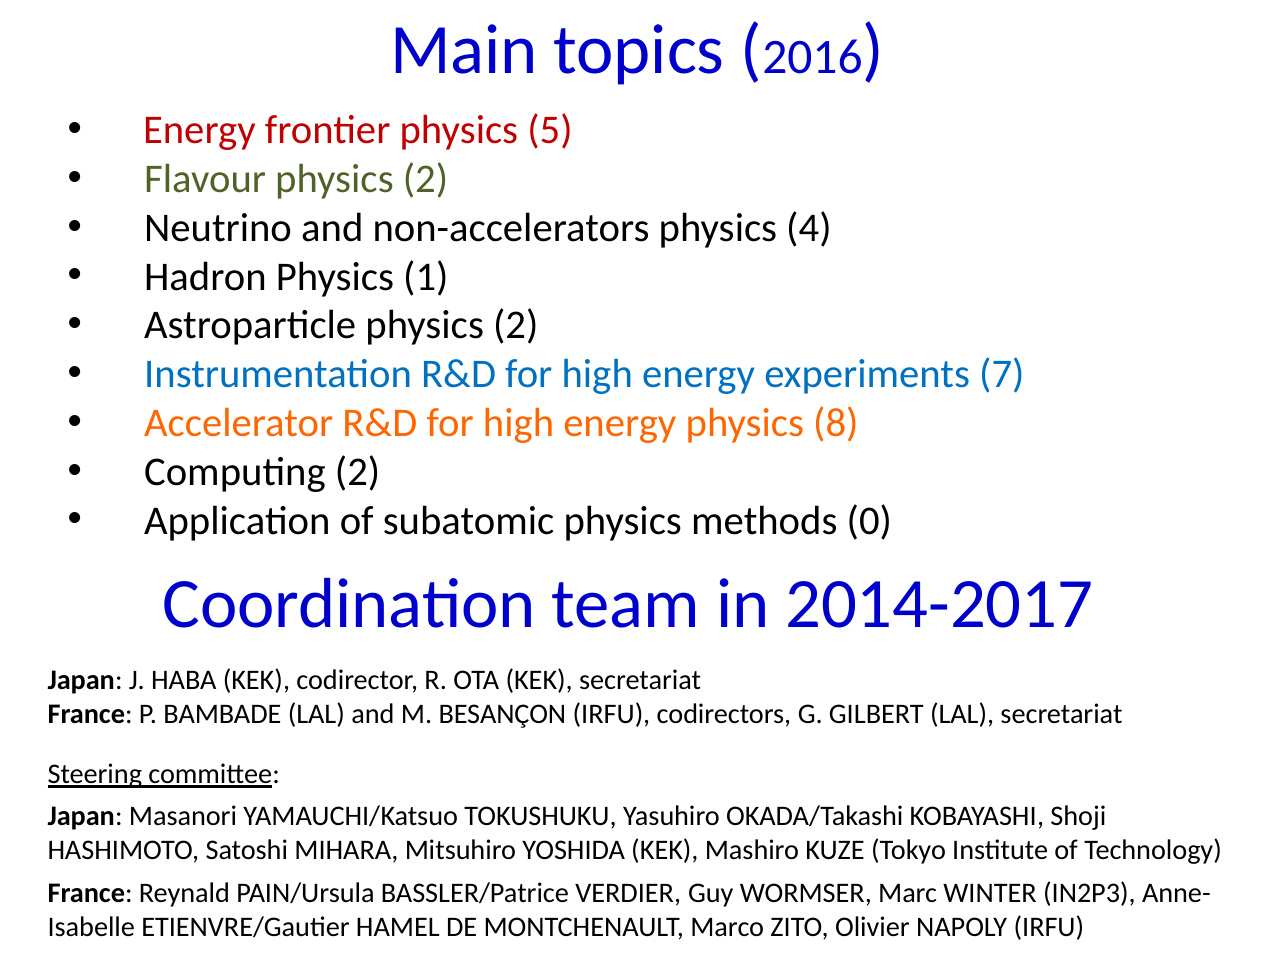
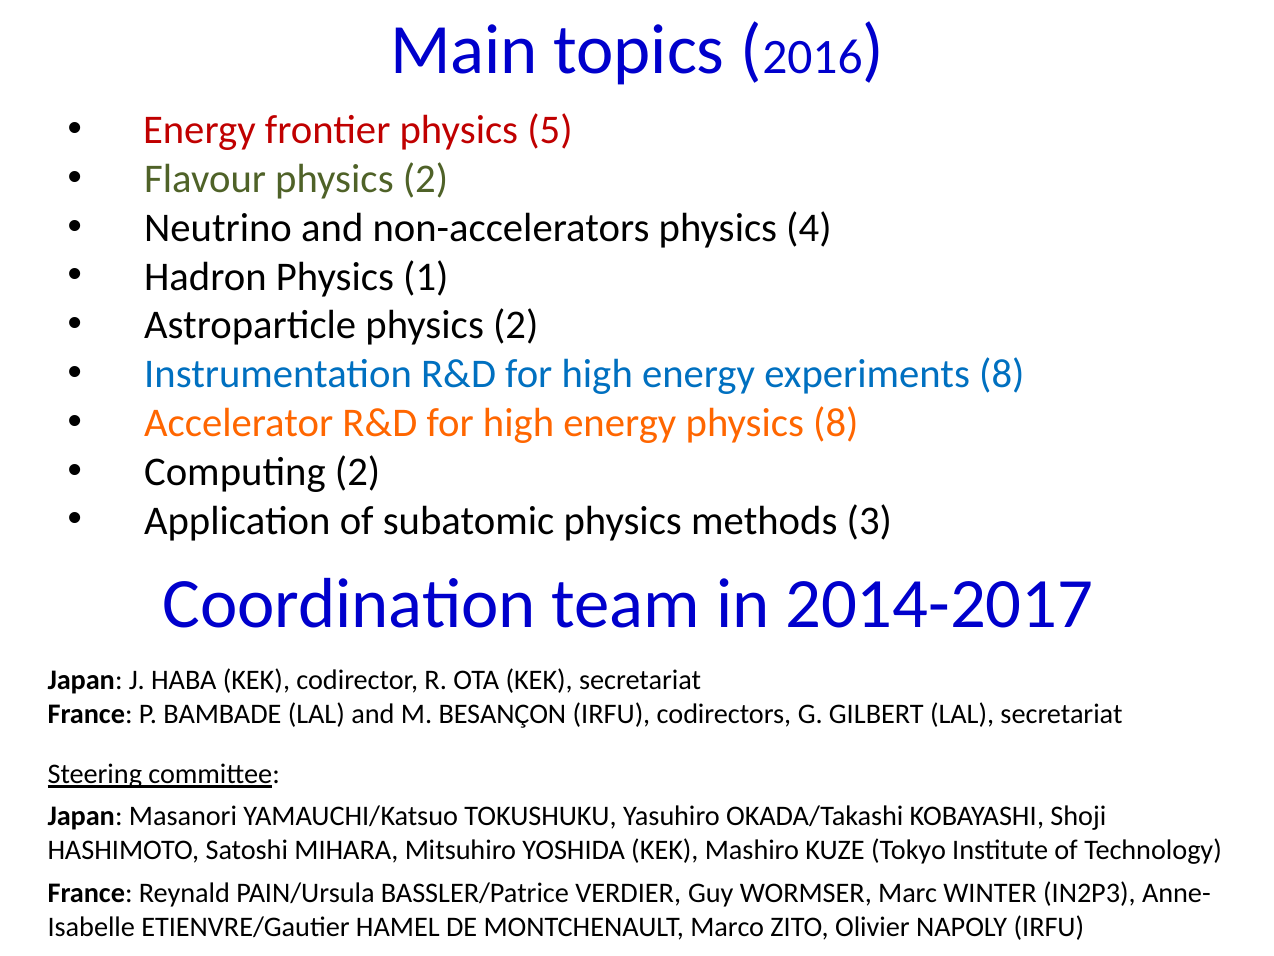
experiments 7: 7 -> 8
0: 0 -> 3
